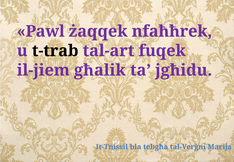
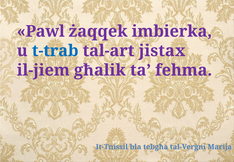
nfaħħrek: nfaħħrek -> imbierka
t-trab colour: black -> blue
fuqek: fuqek -> jistax
jgħidu: jgħidu -> fehma
